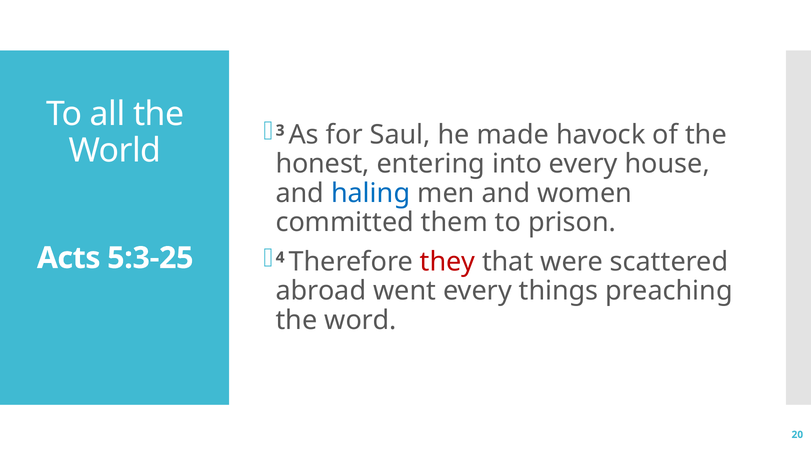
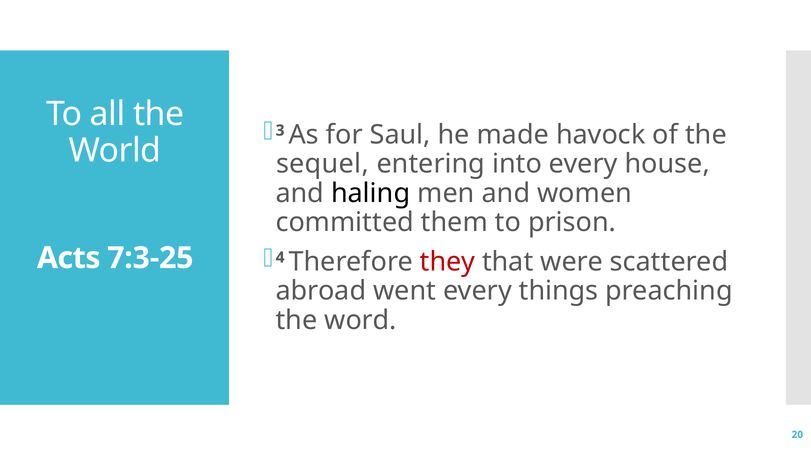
honest: honest -> sequel
haling colour: blue -> black
5:3-25: 5:3-25 -> 7:3-25
